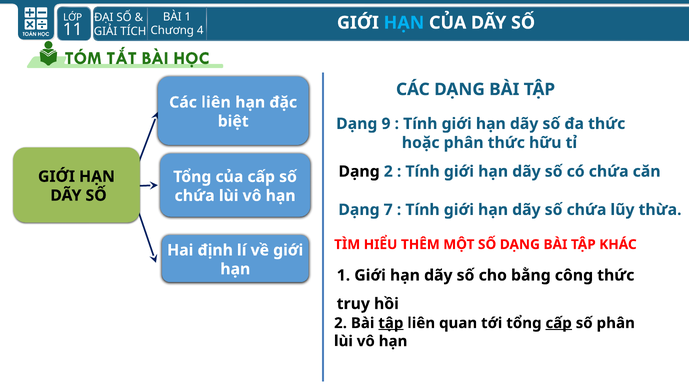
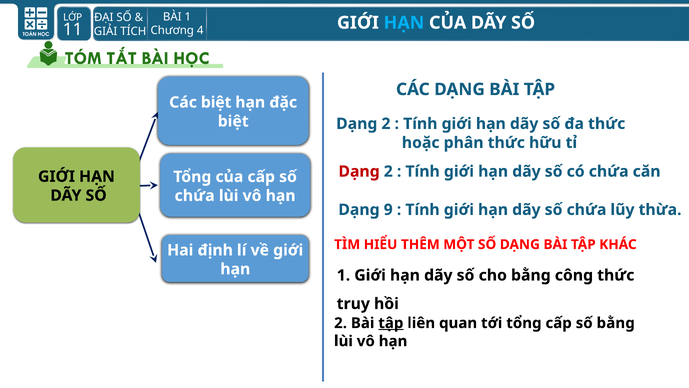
Các liên: liên -> biệt
9 at (386, 124): 9 -> 2
Dạng at (359, 171) colour: black -> red
7: 7 -> 9
cấp at (559, 323) underline: present -> none
số phân: phân -> bằng
